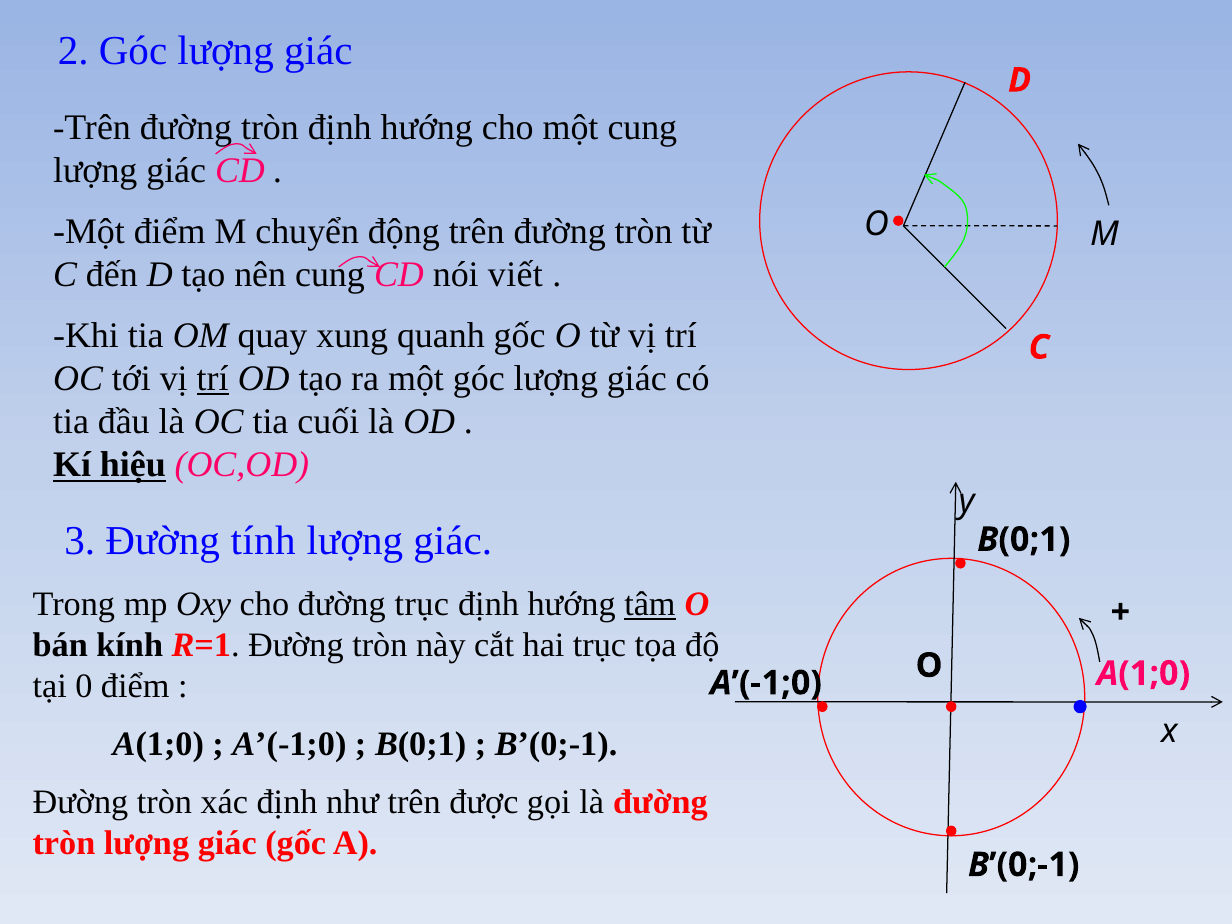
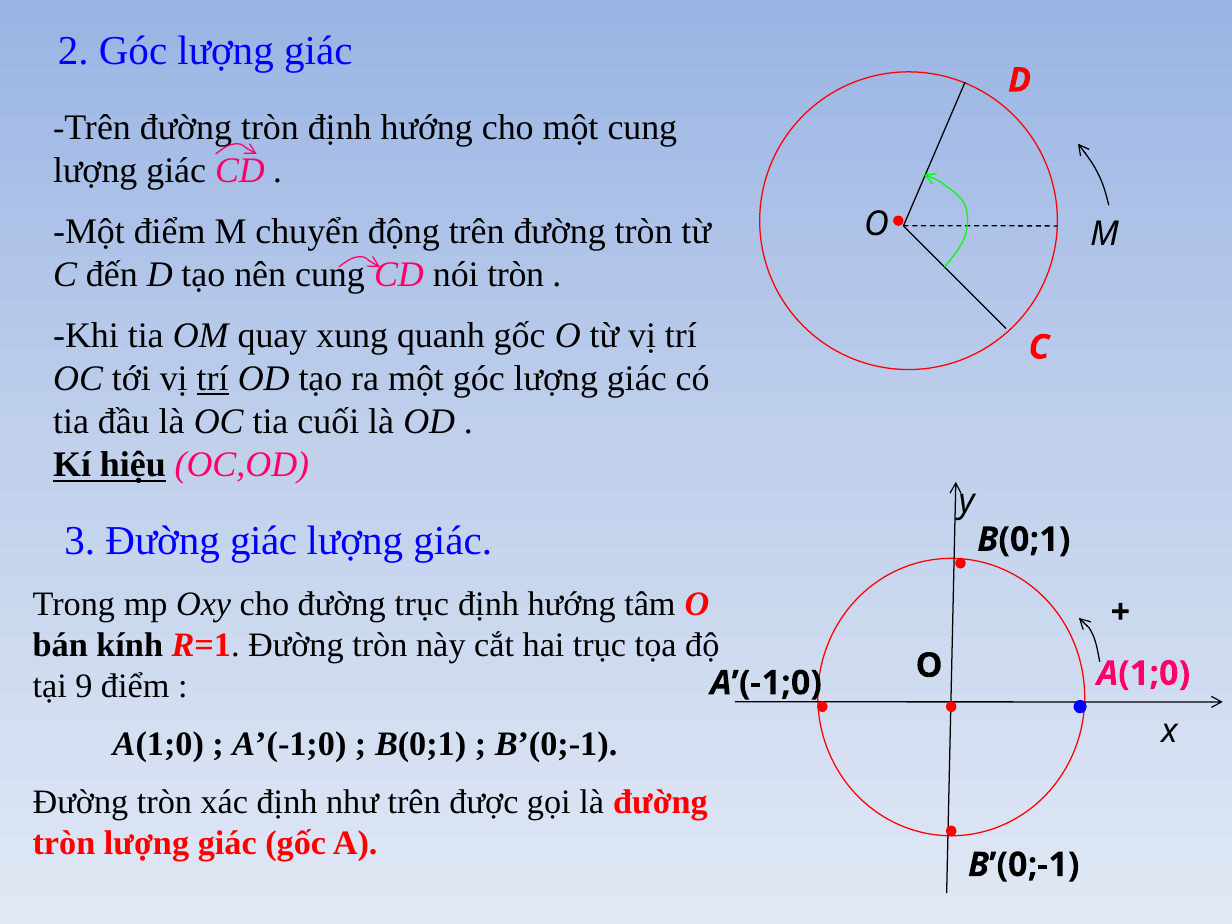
nói viết: viết -> tròn
Đường tính: tính -> giác
tâm underline: present -> none
0: 0 -> 9
